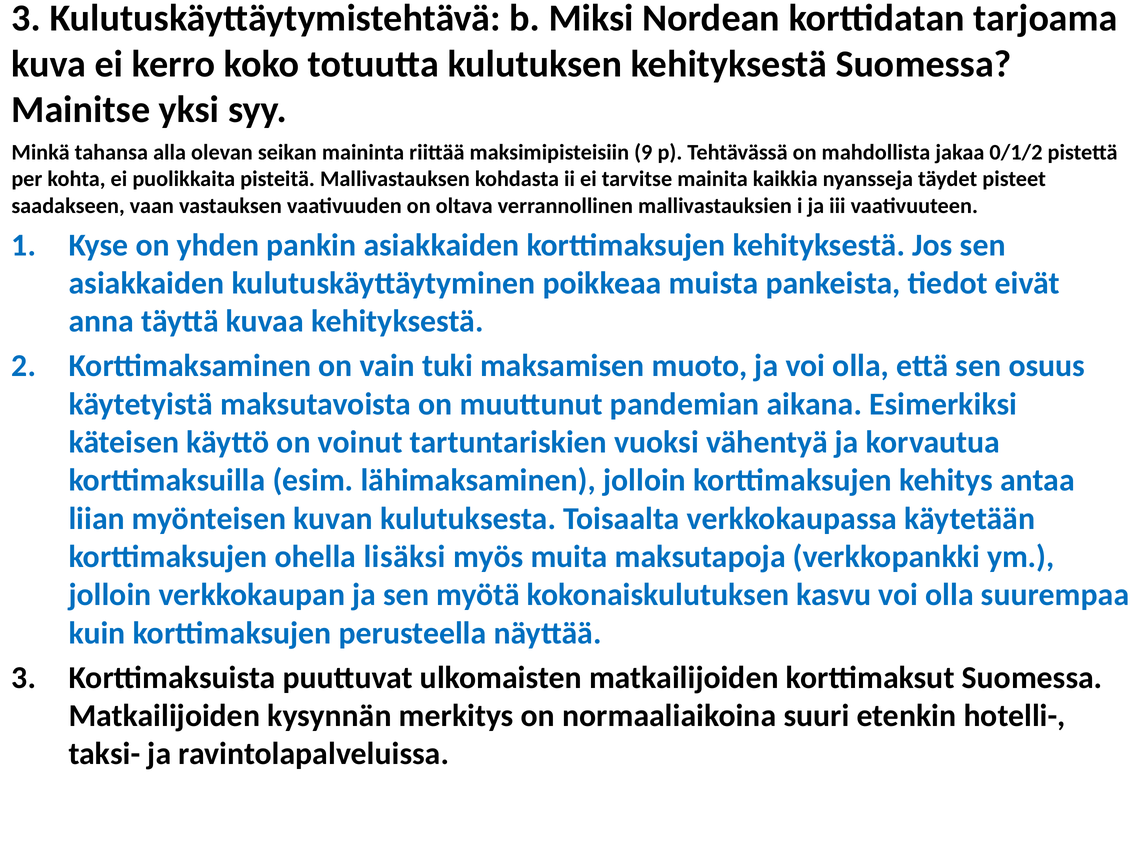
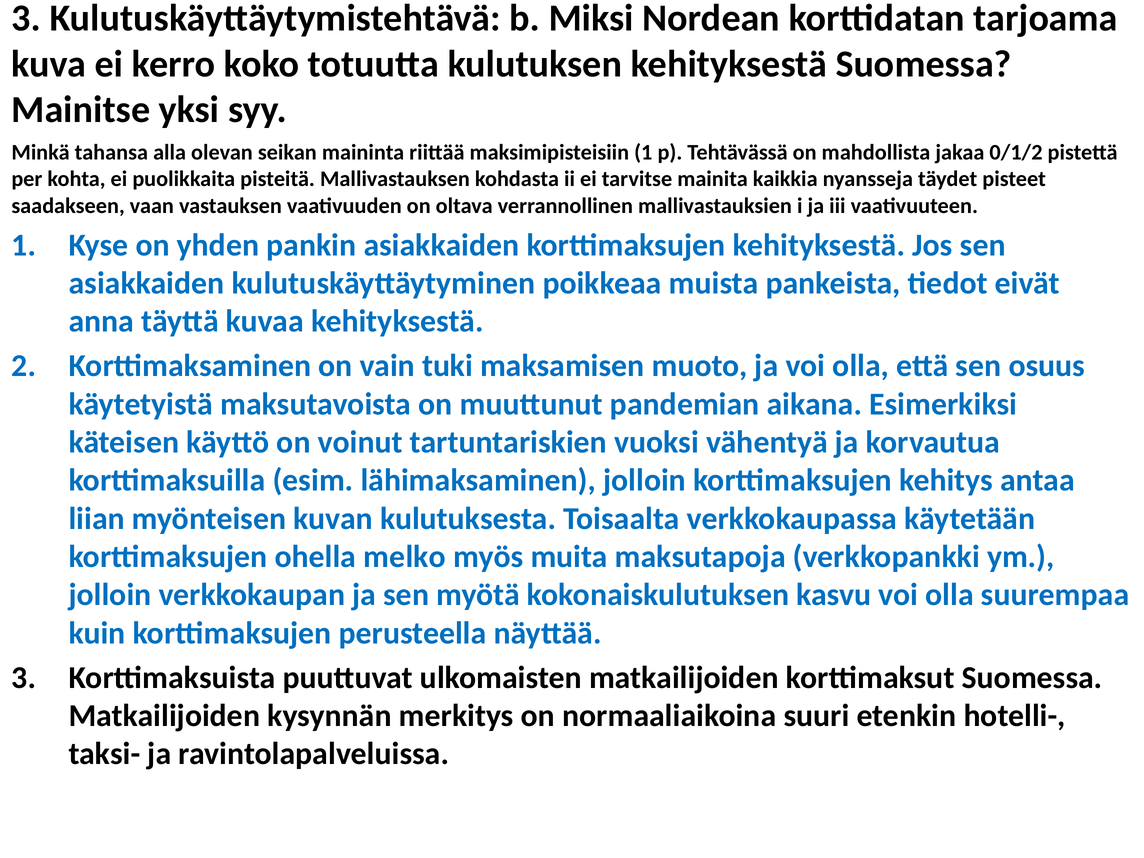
maksimipisteisiin 9: 9 -> 1
lisäksi: lisäksi -> melko
